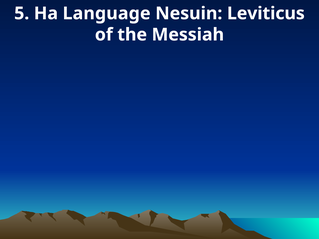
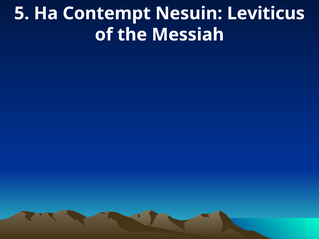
Language: Language -> Contempt
